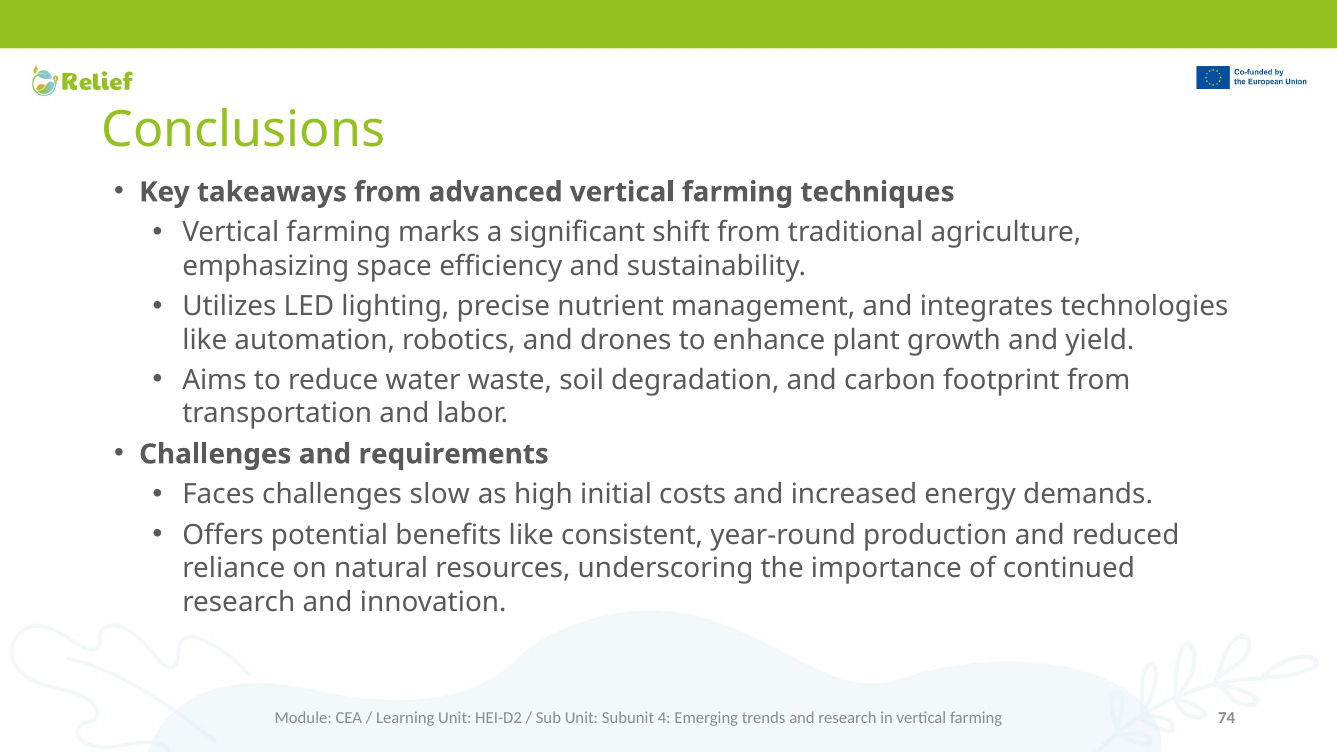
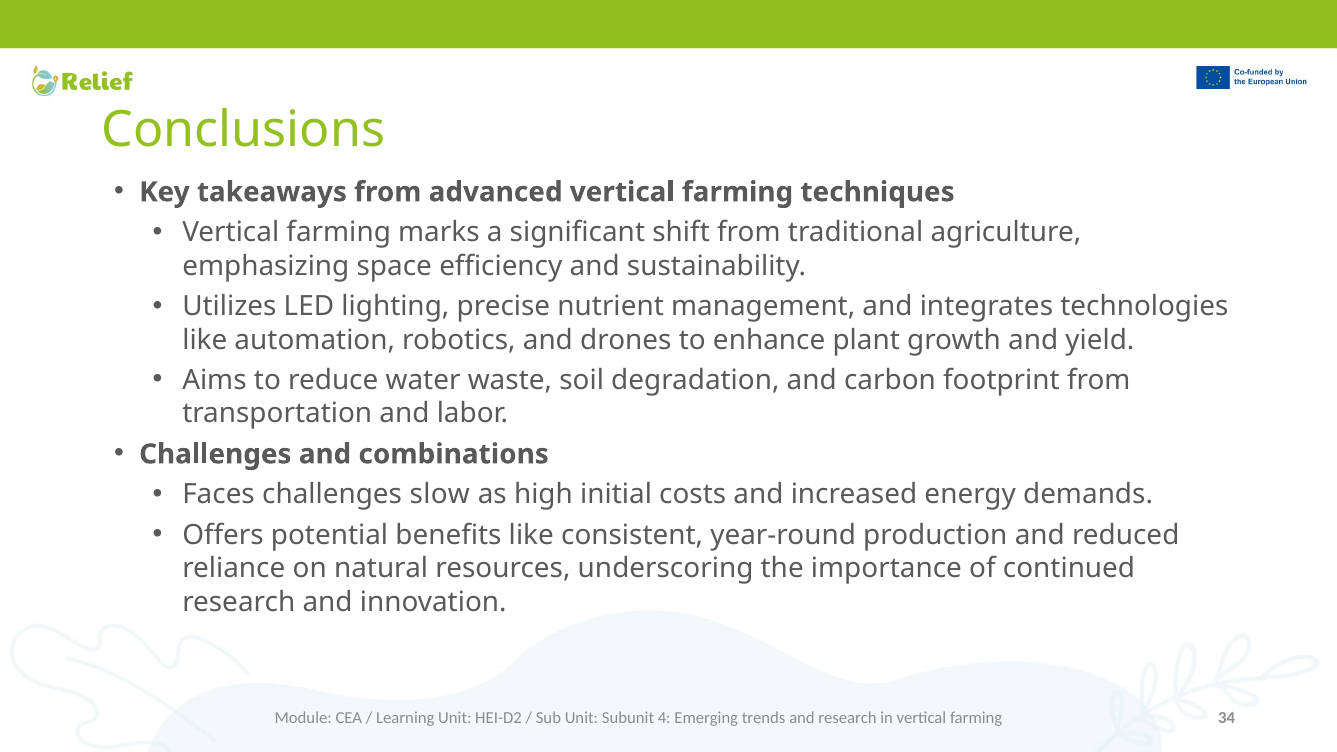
requirements: requirements -> combinations
74: 74 -> 34
